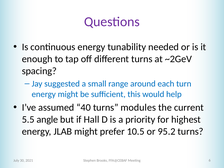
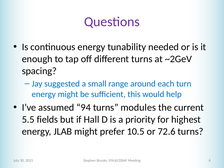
40: 40 -> 94
angle: angle -> fields
95.2: 95.2 -> 72.6
